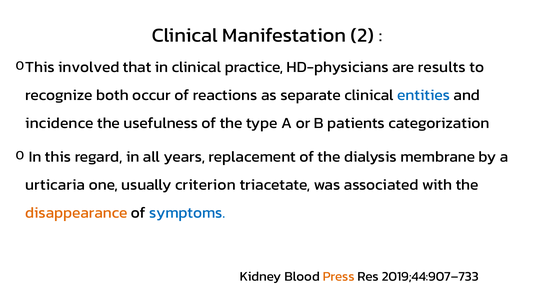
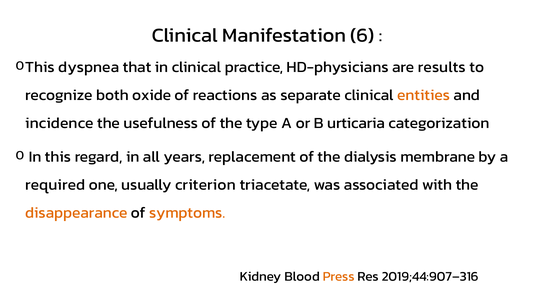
2: 2 -> 6
involved: involved -> dyspnea
occur: occur -> oxide
entities colour: blue -> orange
patients: patients -> urticaria
urticaria: urticaria -> required
symptoms colour: blue -> orange
2019;44:907–733: 2019;44:907–733 -> 2019;44:907–316
